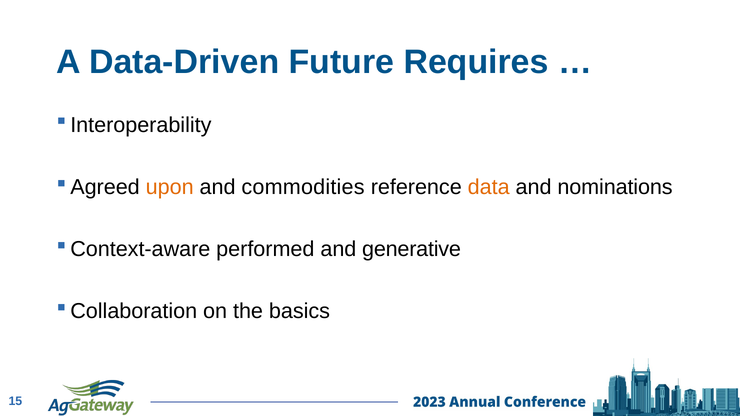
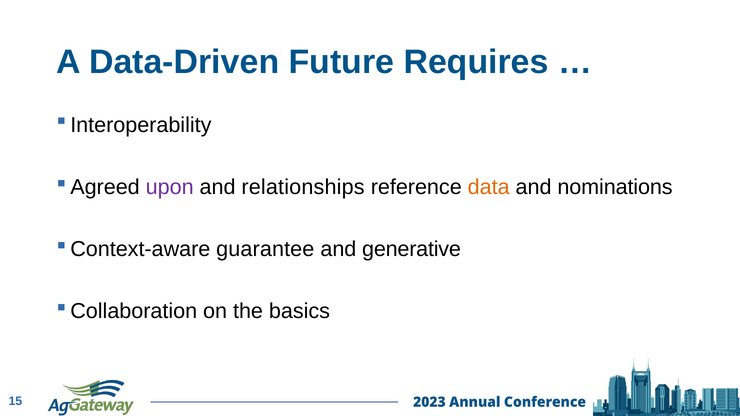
upon colour: orange -> purple
commodities: commodities -> relationships
performed: performed -> guarantee
